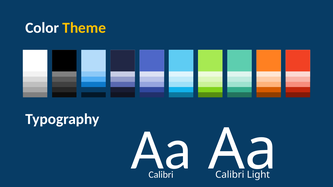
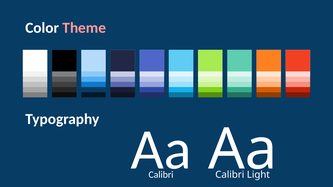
Theme colour: yellow -> pink
